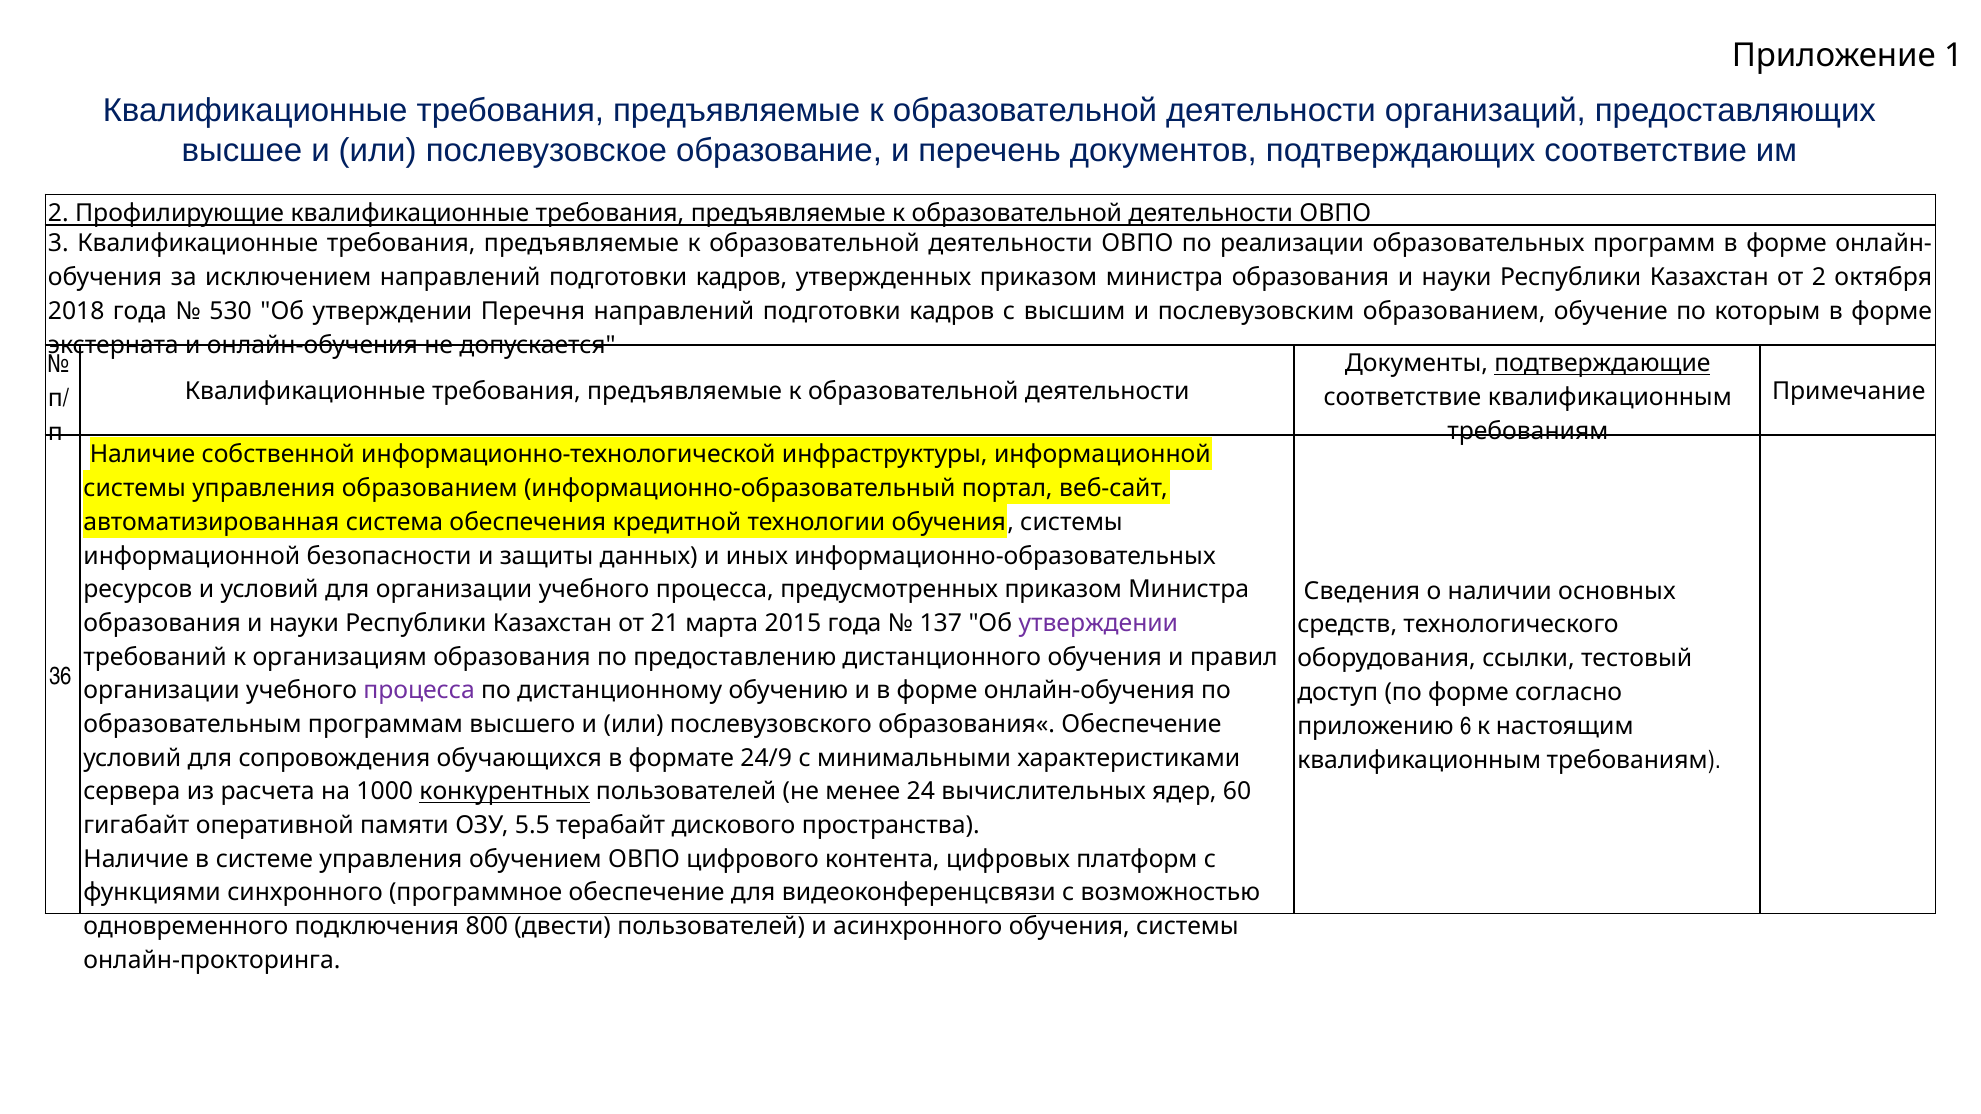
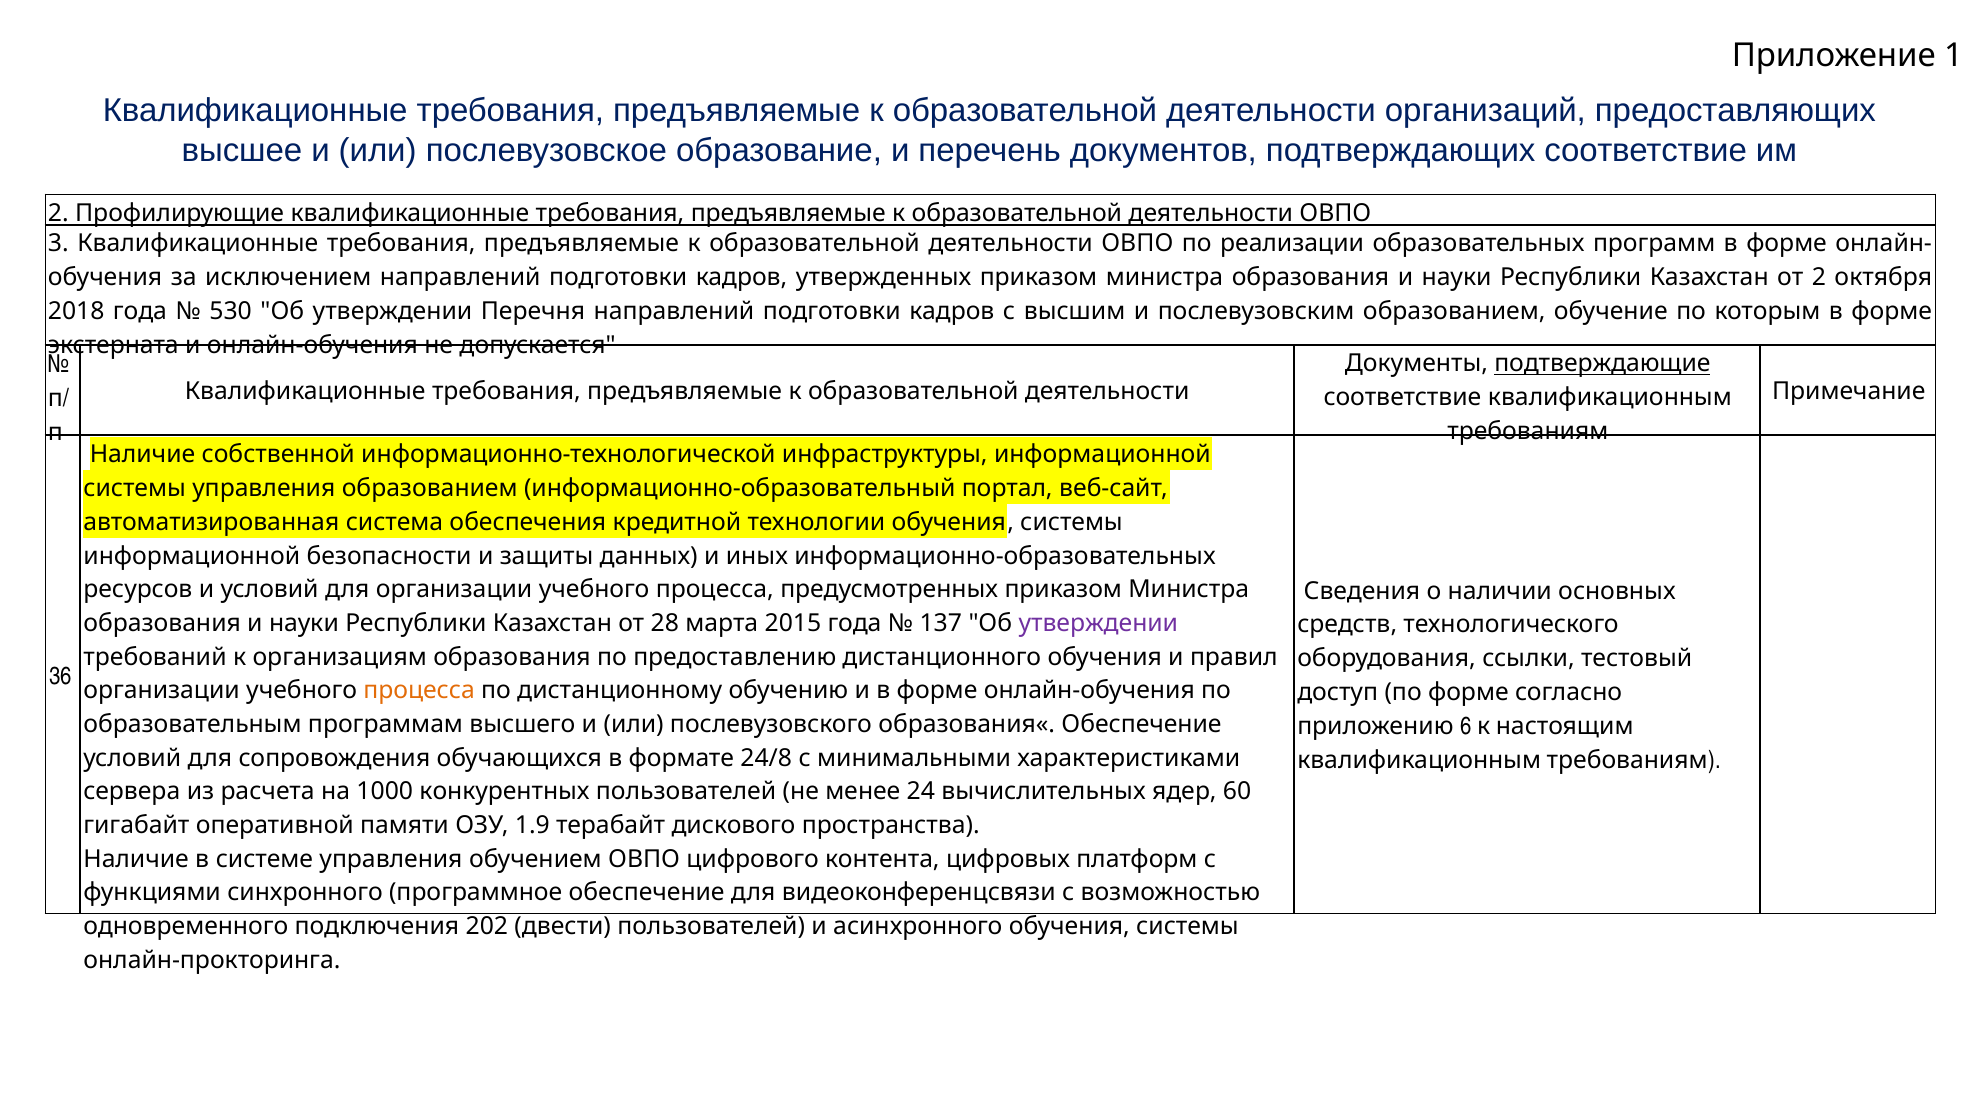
21: 21 -> 28
процесса at (419, 691) colour: purple -> orange
24/9: 24/9 -> 24/8
конкурентных underline: present -> none
5.5: 5.5 -> 1.9
800: 800 -> 202
